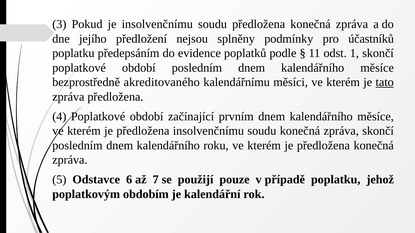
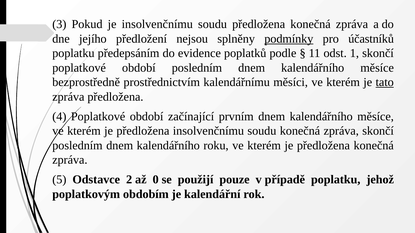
podmínky underline: none -> present
akreditovaného: akreditovaného -> prostřednictvím
6: 6 -> 2
7: 7 -> 0
